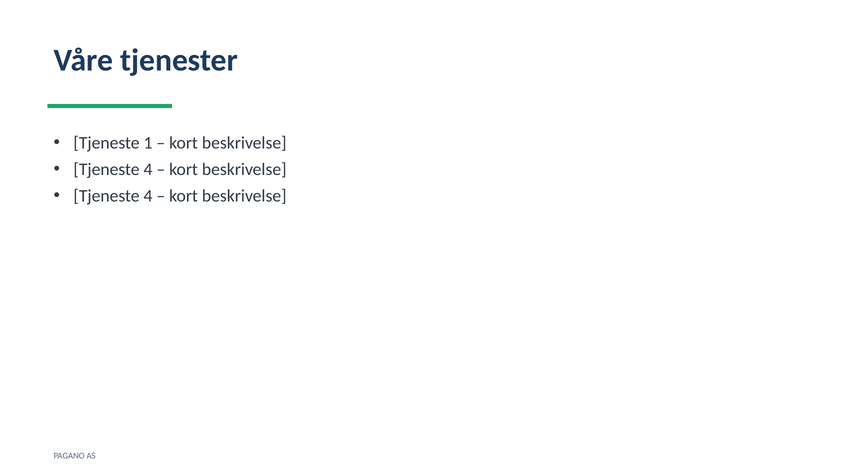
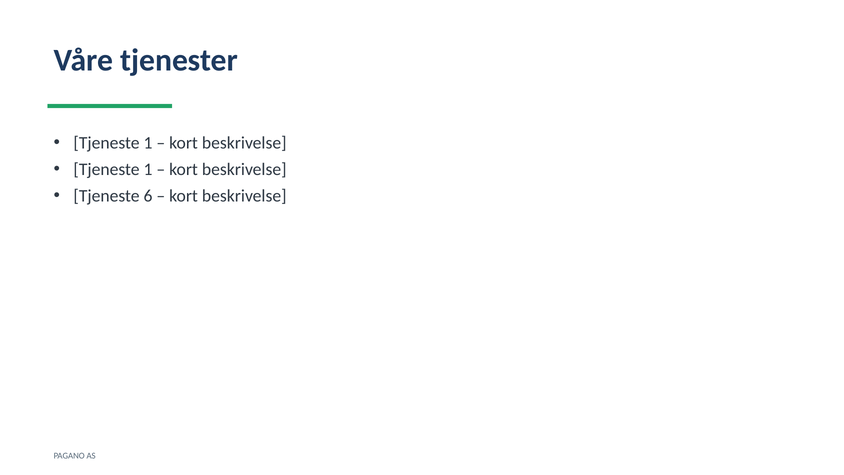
4 at (148, 169): 4 -> 1
4 at (148, 196): 4 -> 6
